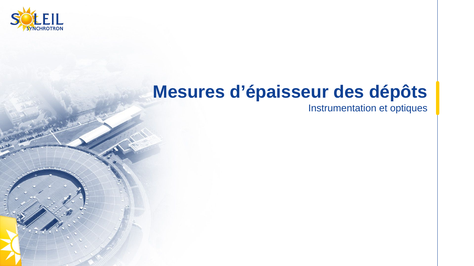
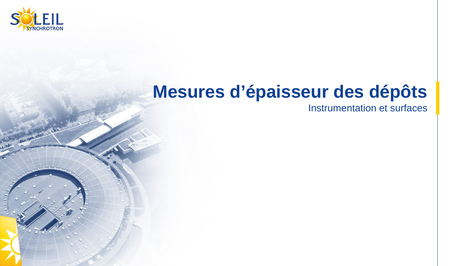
optiques: optiques -> surfaces
